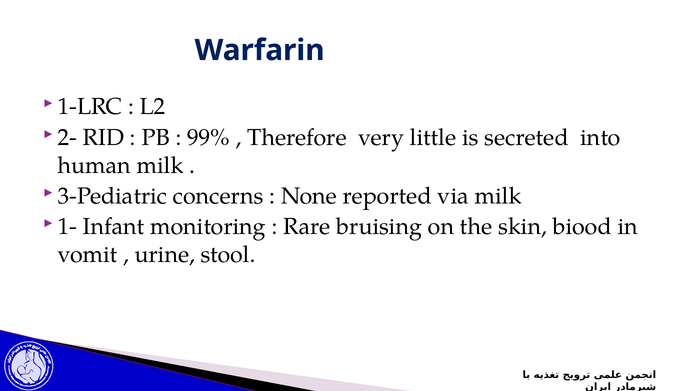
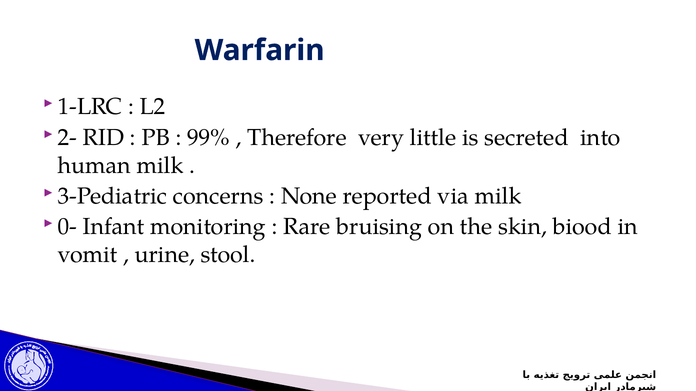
1-: 1- -> 0-
